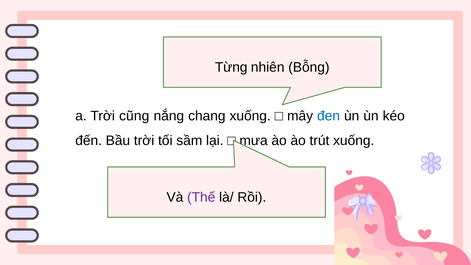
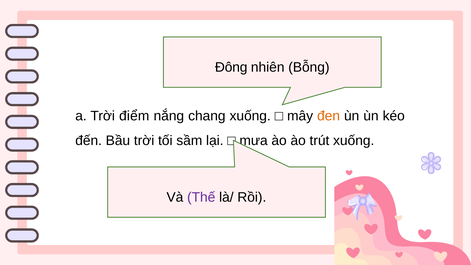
Từng: Từng -> Đông
cũng: cũng -> điểm
đen colour: blue -> orange
